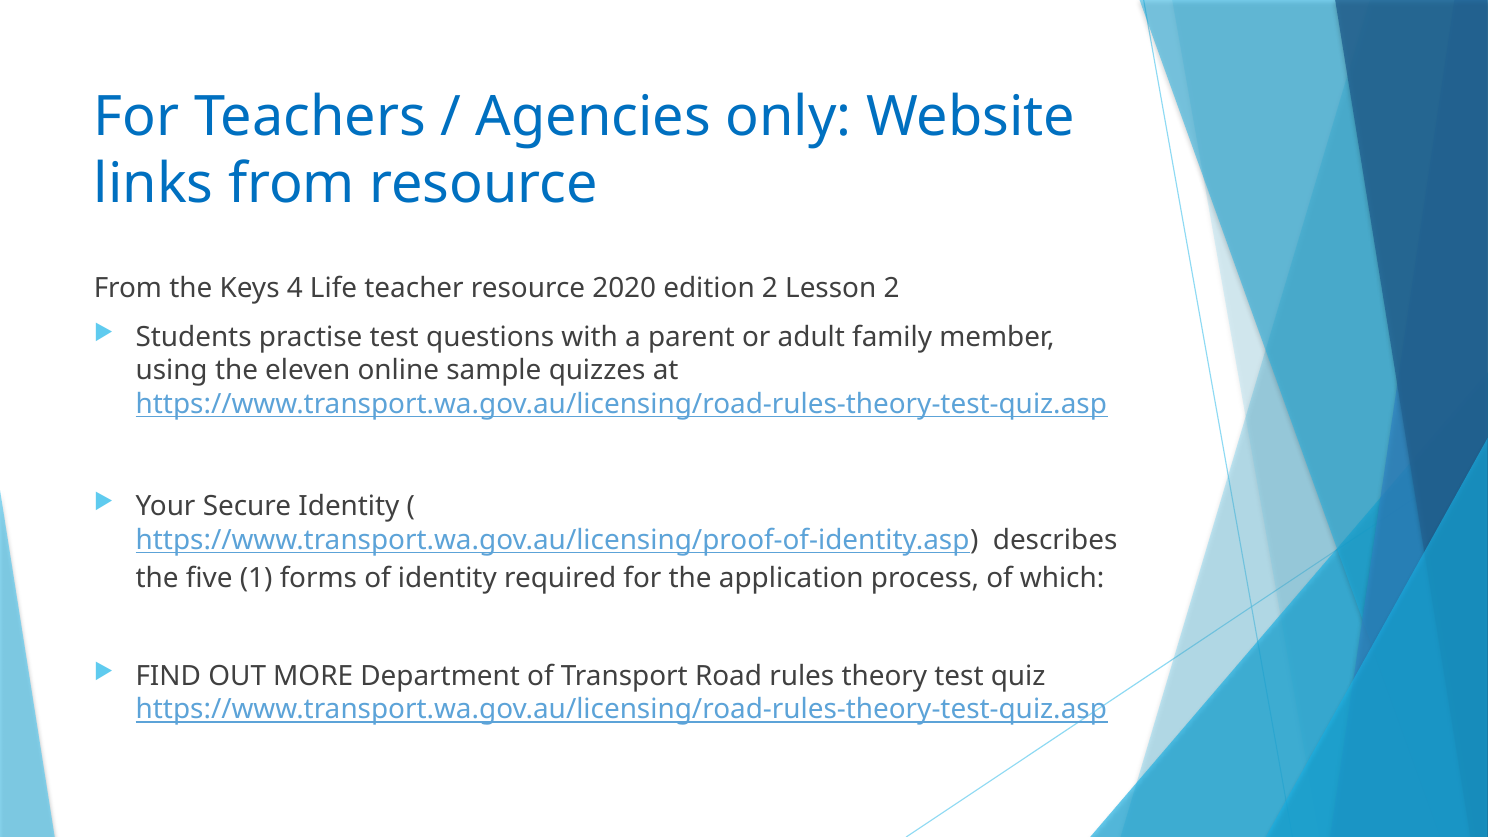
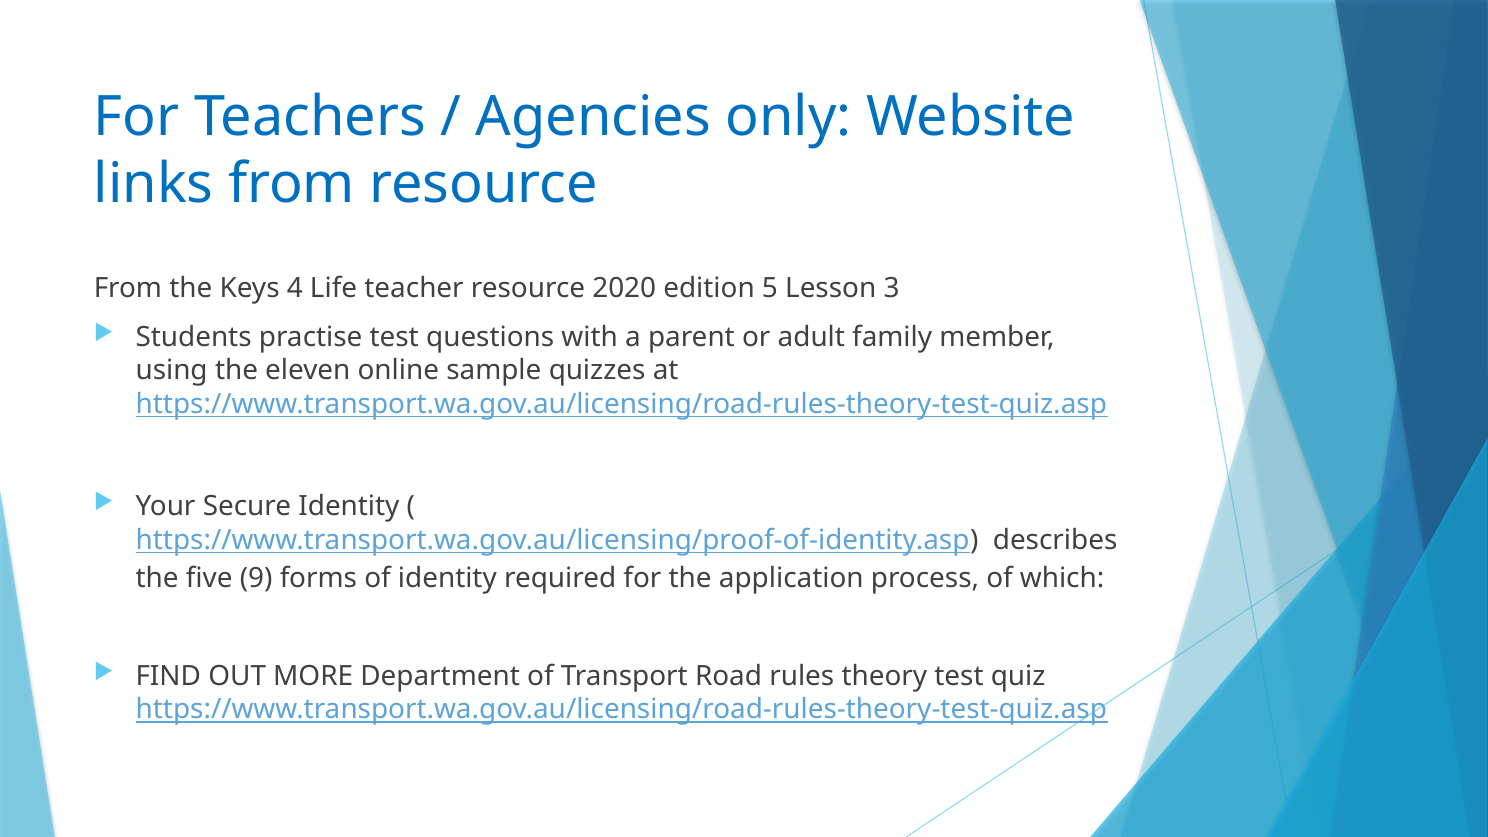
edition 2: 2 -> 5
Lesson 2: 2 -> 3
1: 1 -> 9
